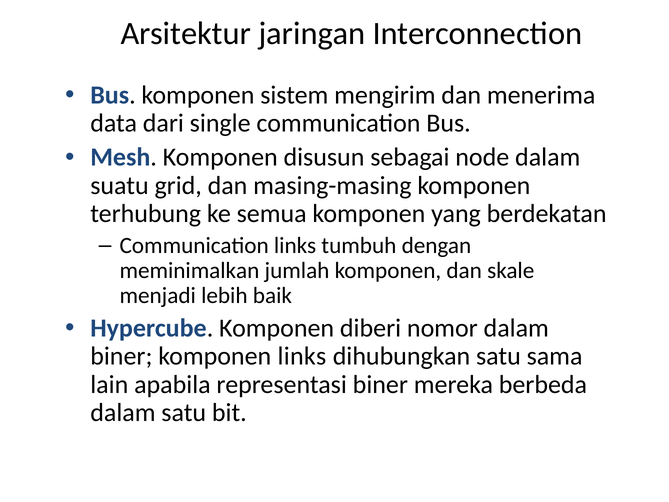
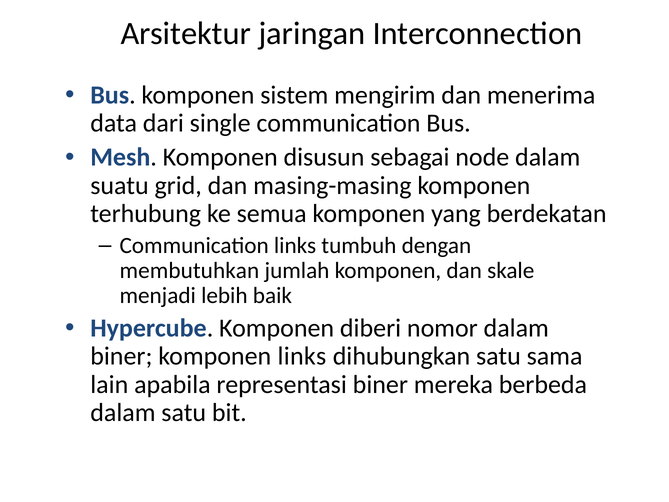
meminimalkan: meminimalkan -> membutuhkan
